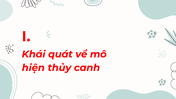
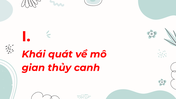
hiện: hiện -> gian
